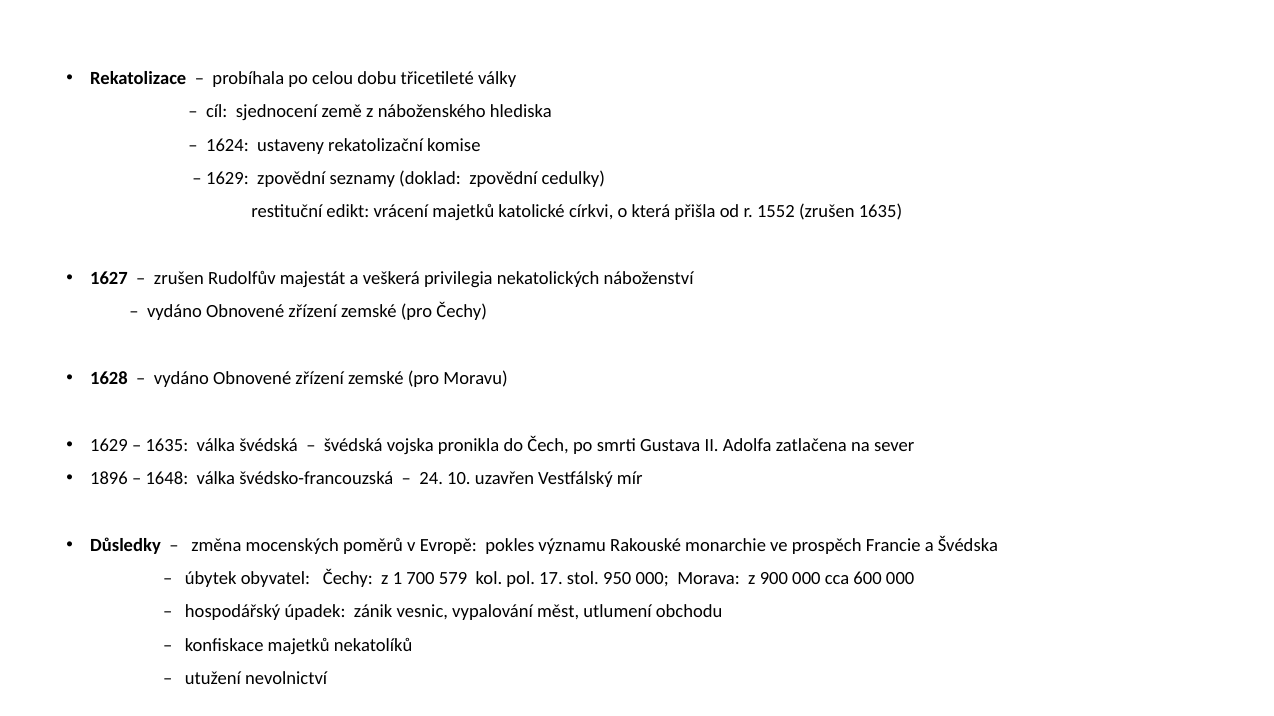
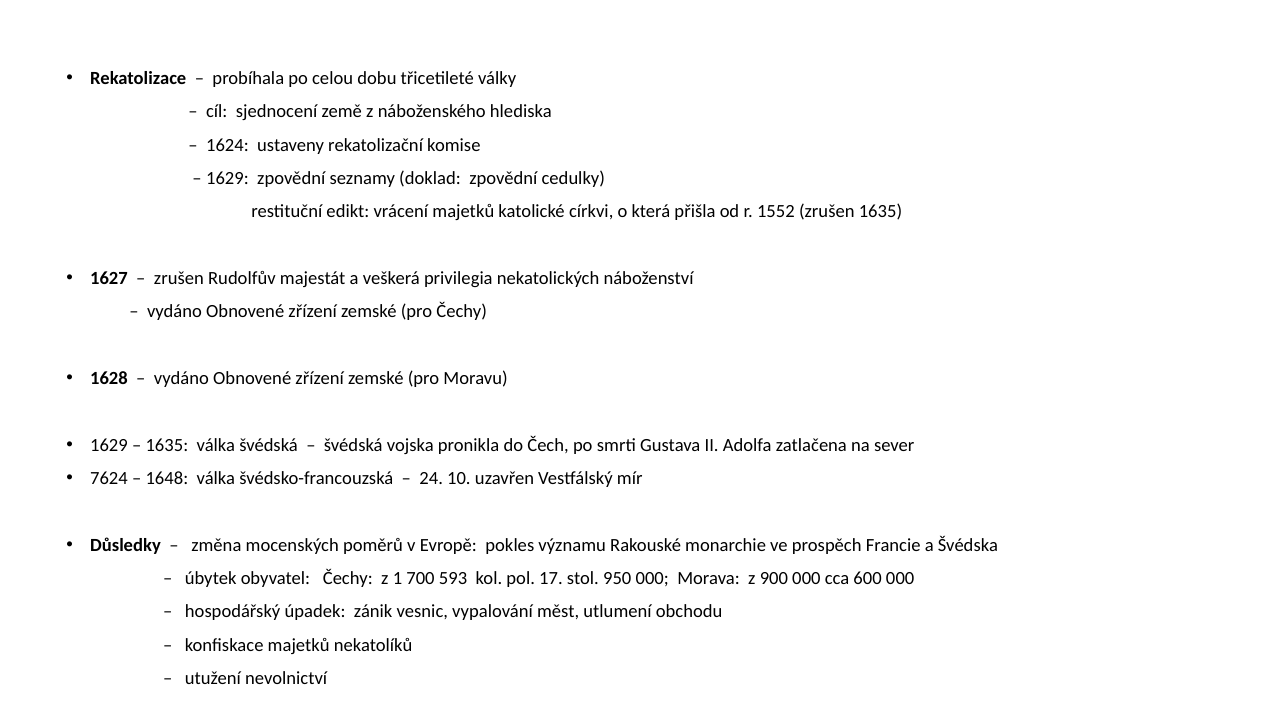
1896: 1896 -> 7624
579: 579 -> 593
